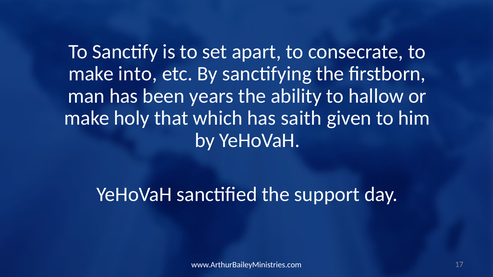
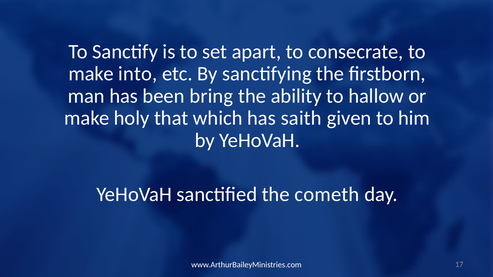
years: years -> bring
support: support -> cometh
